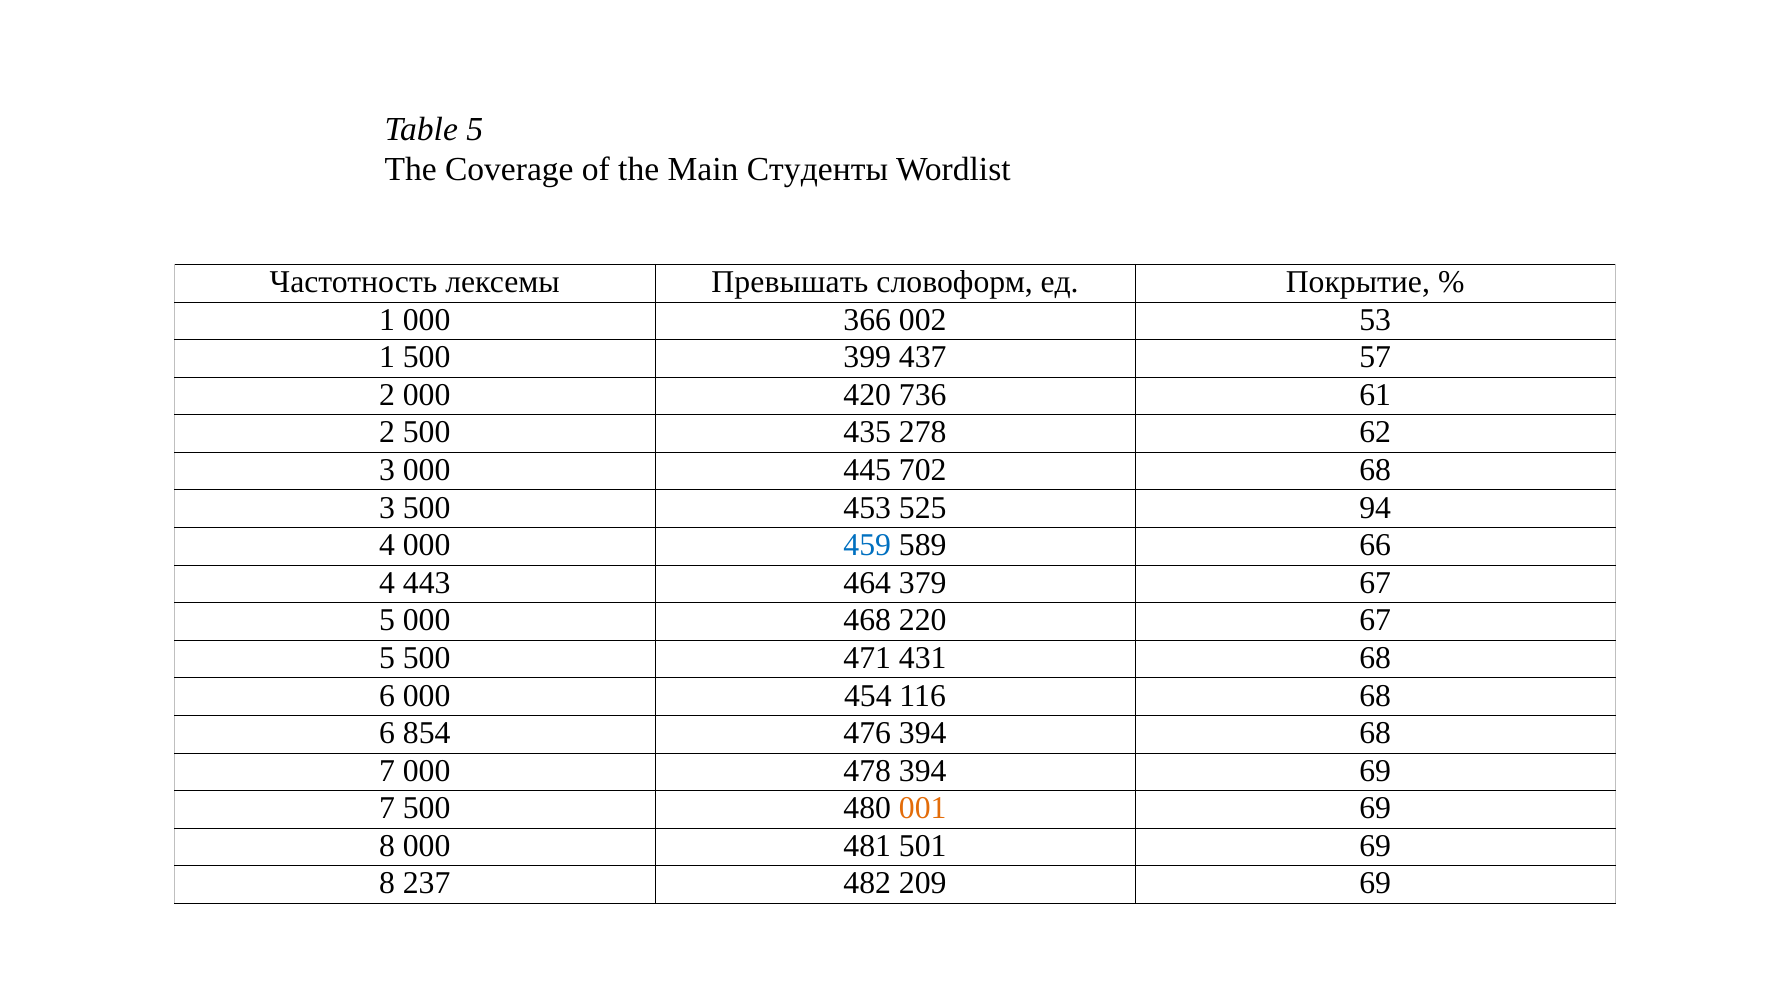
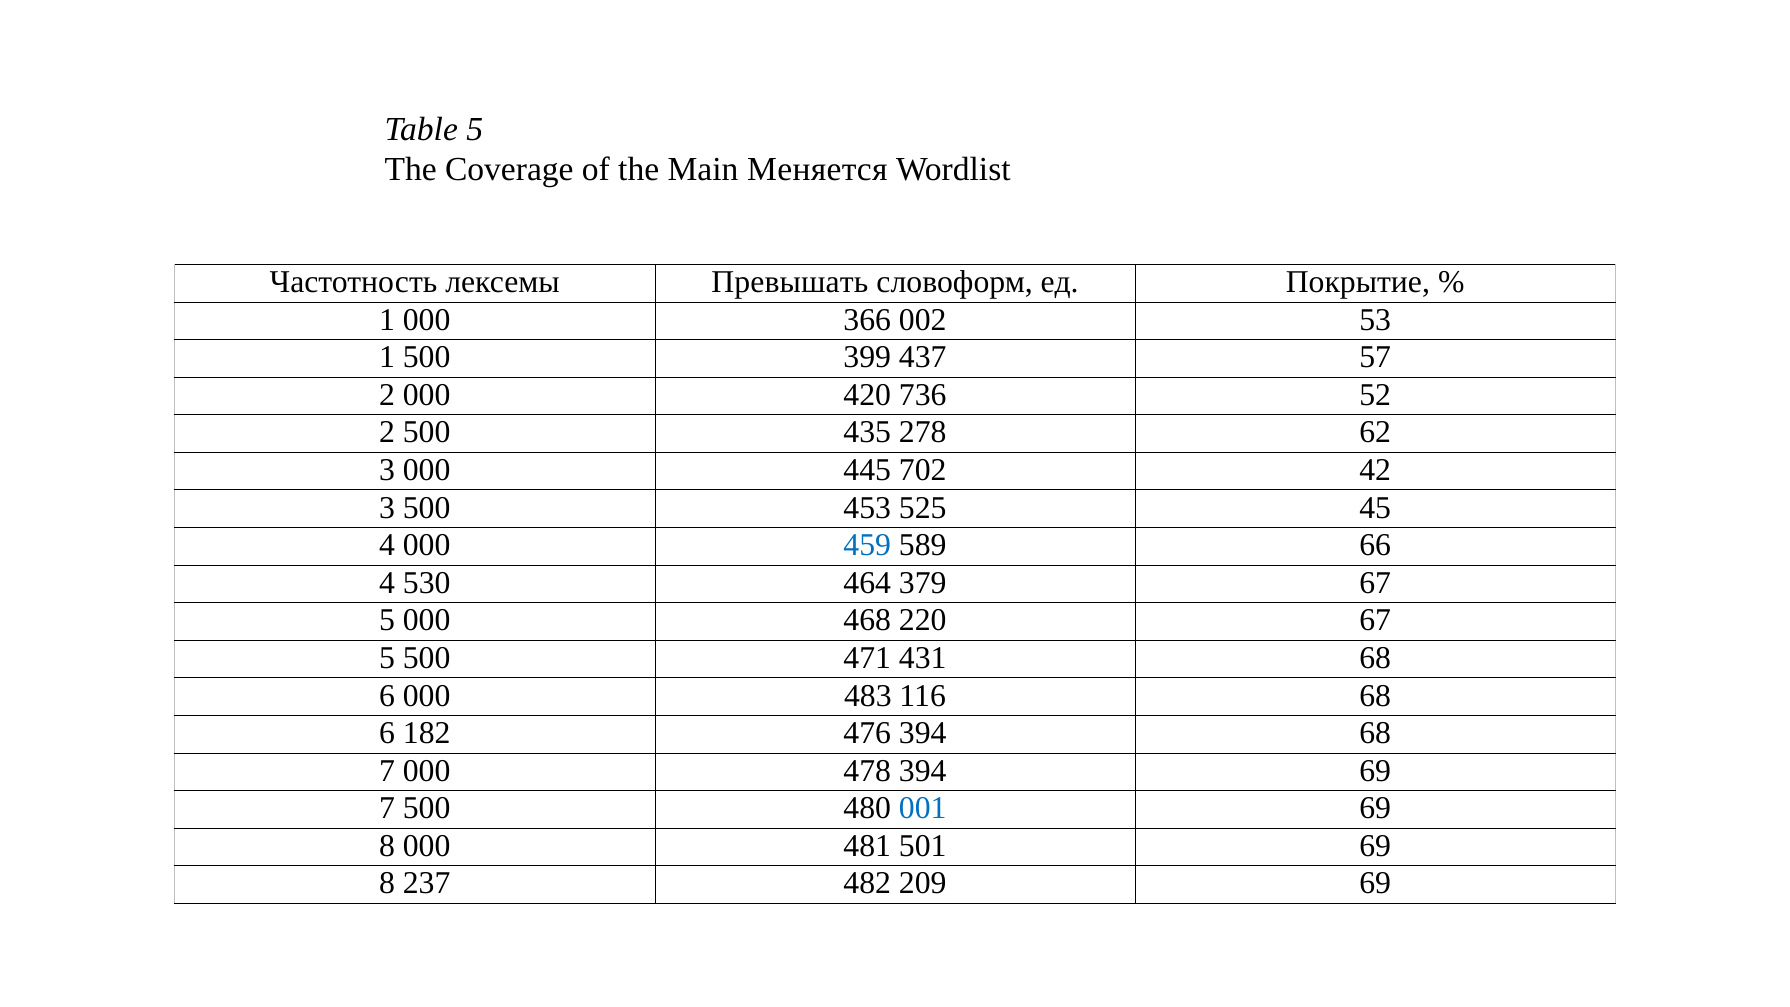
Студенты: Студенты -> Меняется
61: 61 -> 52
702 68: 68 -> 42
94: 94 -> 45
443: 443 -> 530
454: 454 -> 483
854: 854 -> 182
001 colour: orange -> blue
